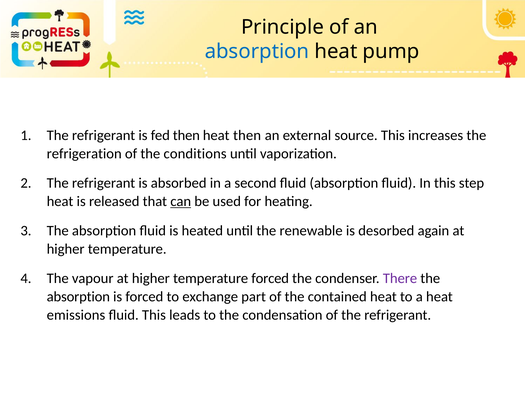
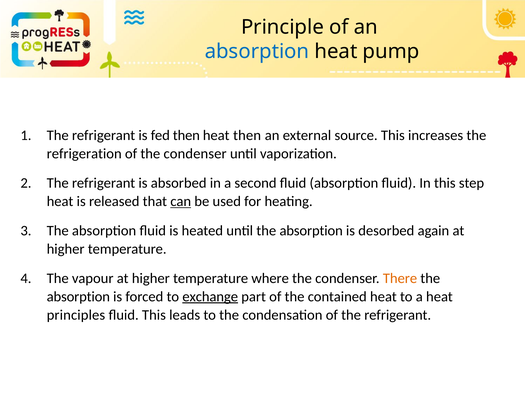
of the conditions: conditions -> condenser
until the renewable: renewable -> absorption
temperature forced: forced -> where
There colour: purple -> orange
exchange underline: none -> present
emissions: emissions -> principles
